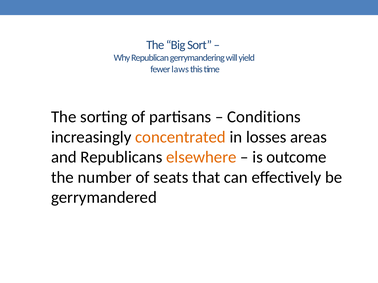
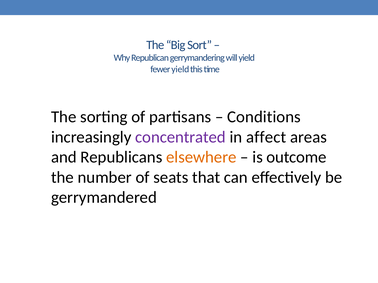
fewer laws: laws -> yield
concentrated colour: orange -> purple
losses: losses -> affect
